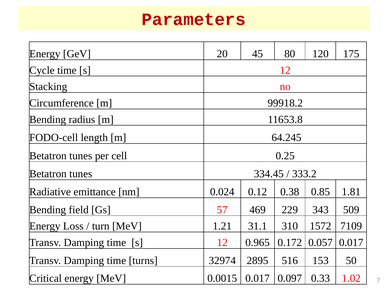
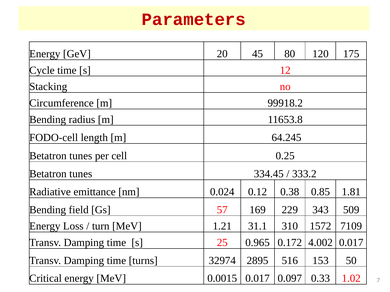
469: 469 -> 169
Damping time s 12: 12 -> 25
0.057: 0.057 -> 4.002
